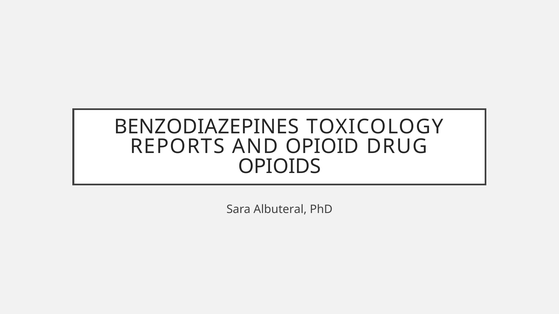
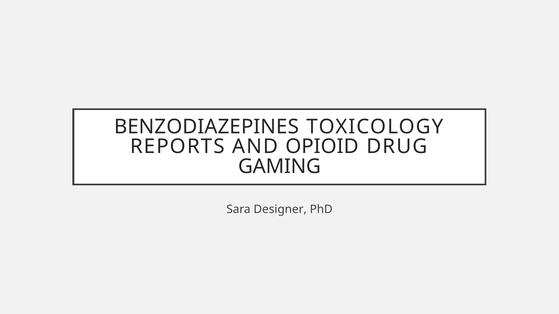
OPIOIDS: OPIOIDS -> GAMING
Albuteral: Albuteral -> Designer
